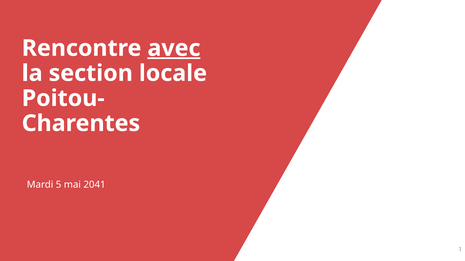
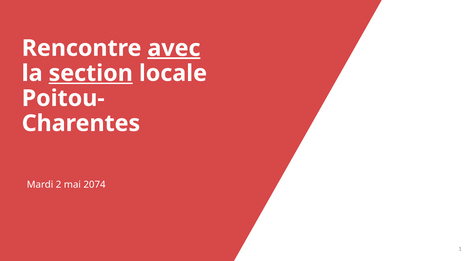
section underline: none -> present
5: 5 -> 2
2041: 2041 -> 2074
